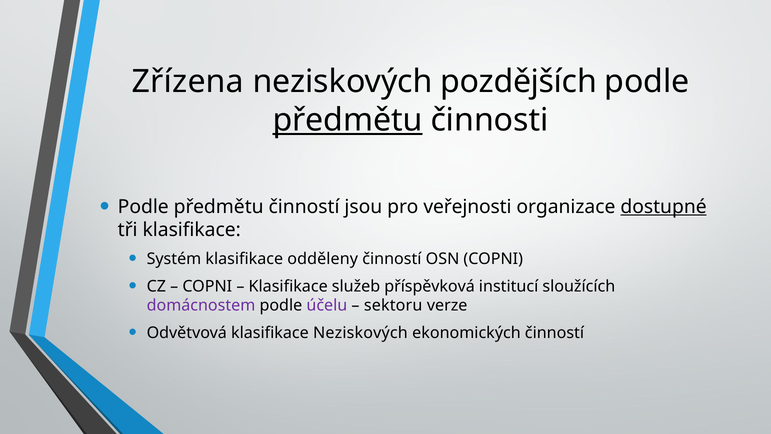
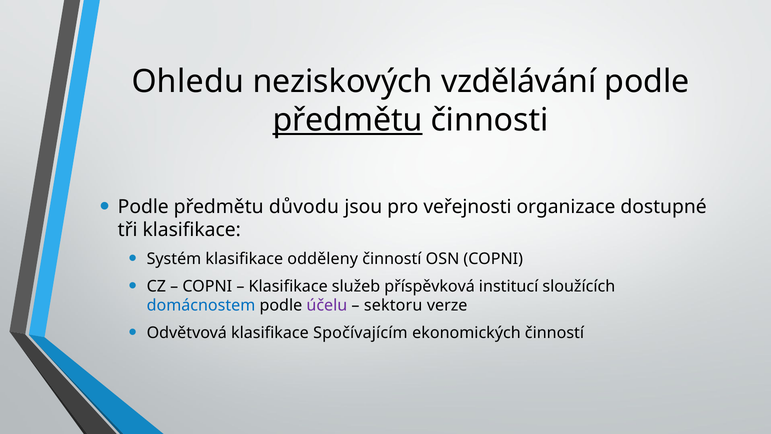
Zřízena: Zřízena -> Ohledu
pozdějších: pozdějších -> vzdělávání
předmětu činností: činností -> důvodu
dostupné underline: present -> none
domácnostem colour: purple -> blue
klasifikace Neziskových: Neziskových -> Spočívajícím
